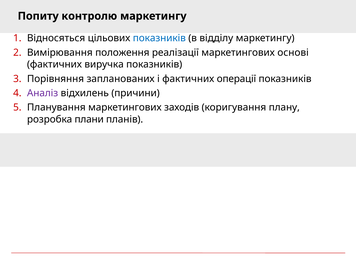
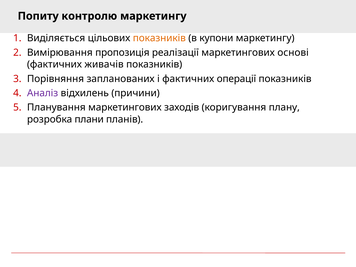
Відносяться: Відносяться -> Виділяється
показників at (159, 38) colour: blue -> orange
відділу: відділу -> купони
положення: положення -> пропозиція
виручка: виручка -> живачів
